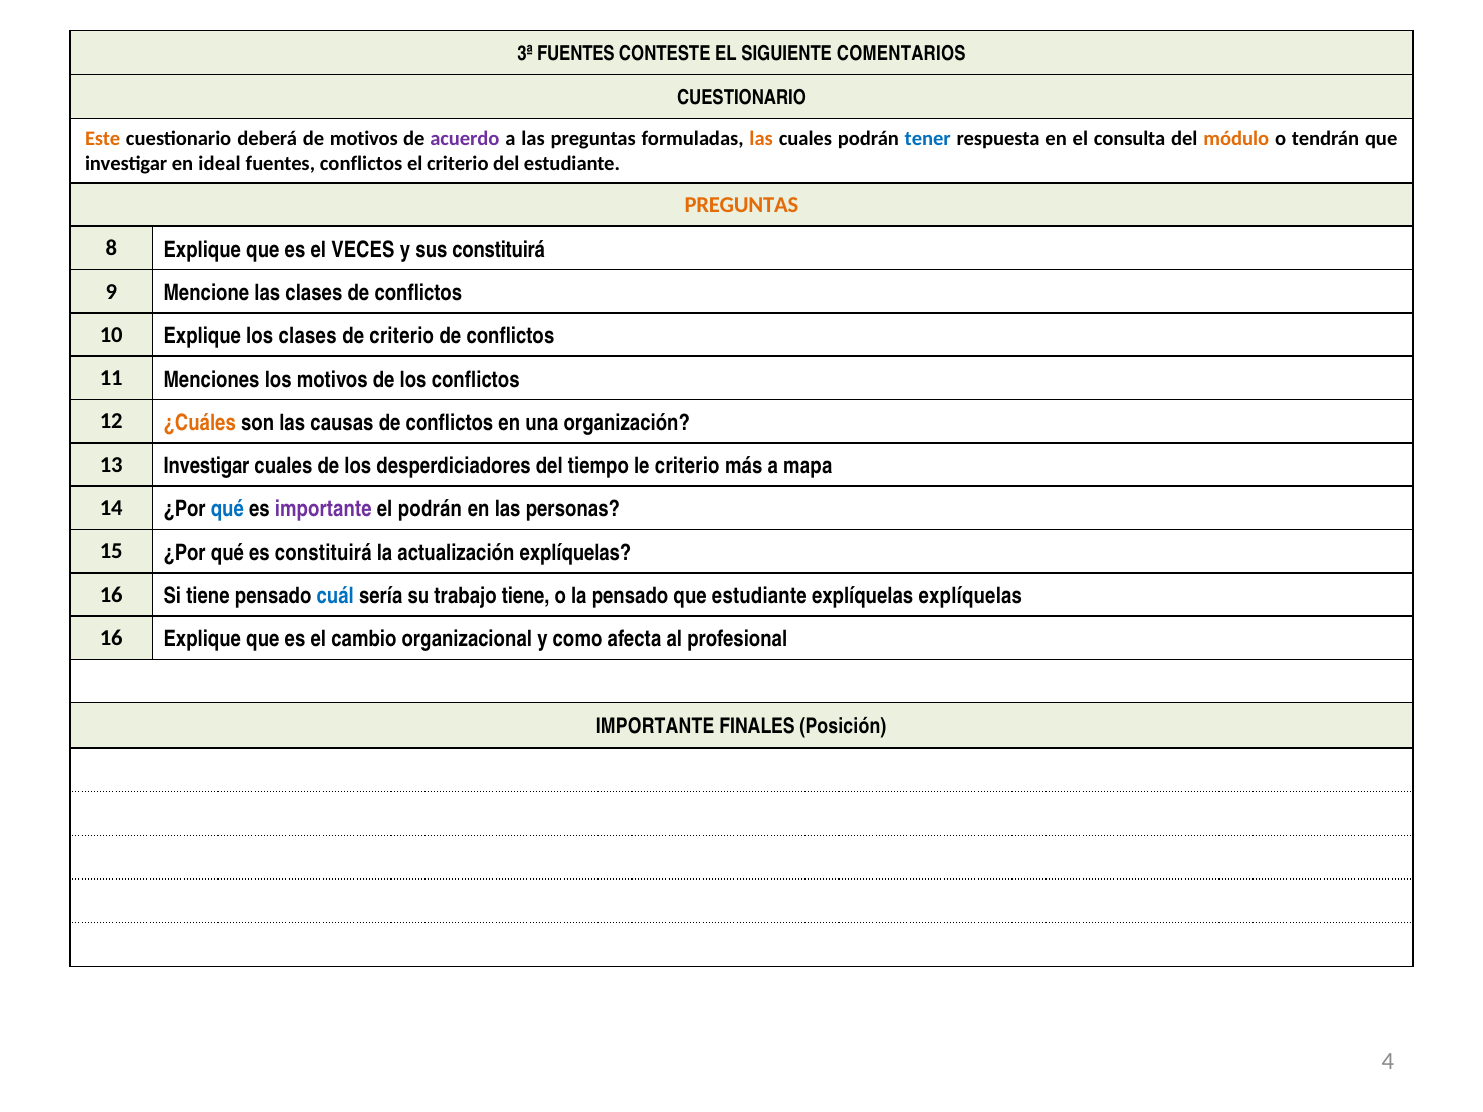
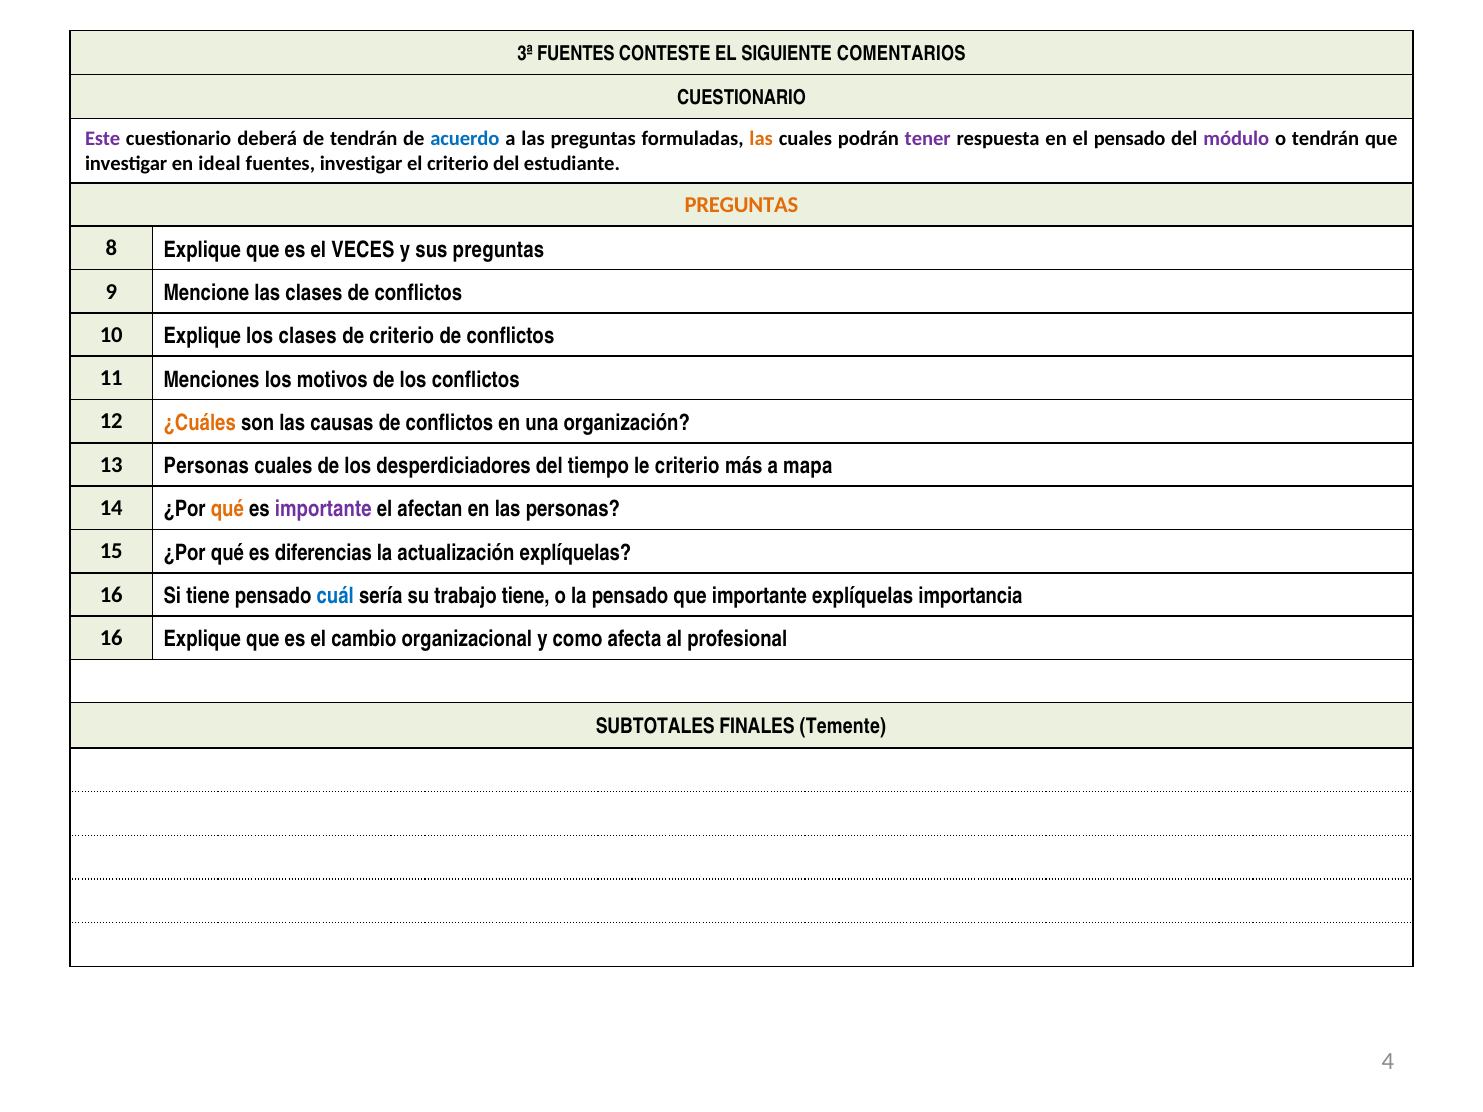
Este colour: orange -> purple
de motivos: motivos -> tendrán
acuerdo colour: purple -> blue
tener colour: blue -> purple
el consulta: consulta -> pensado
módulo colour: orange -> purple
fuentes conflictos: conflictos -> investigar
sus constituirá: constituirá -> preguntas
13 Investigar: Investigar -> Personas
qué at (227, 510) colour: blue -> orange
el podrán: podrán -> afectan
es constituirá: constituirá -> diferencias
que estudiante: estudiante -> importante
explíquelas explíquelas: explíquelas -> importancia
IMPORTANTE at (655, 727): IMPORTANTE -> SUBTOTALES
Posición: Posición -> Temente
